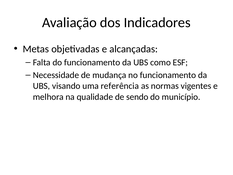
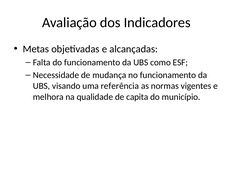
sendo: sendo -> capita
